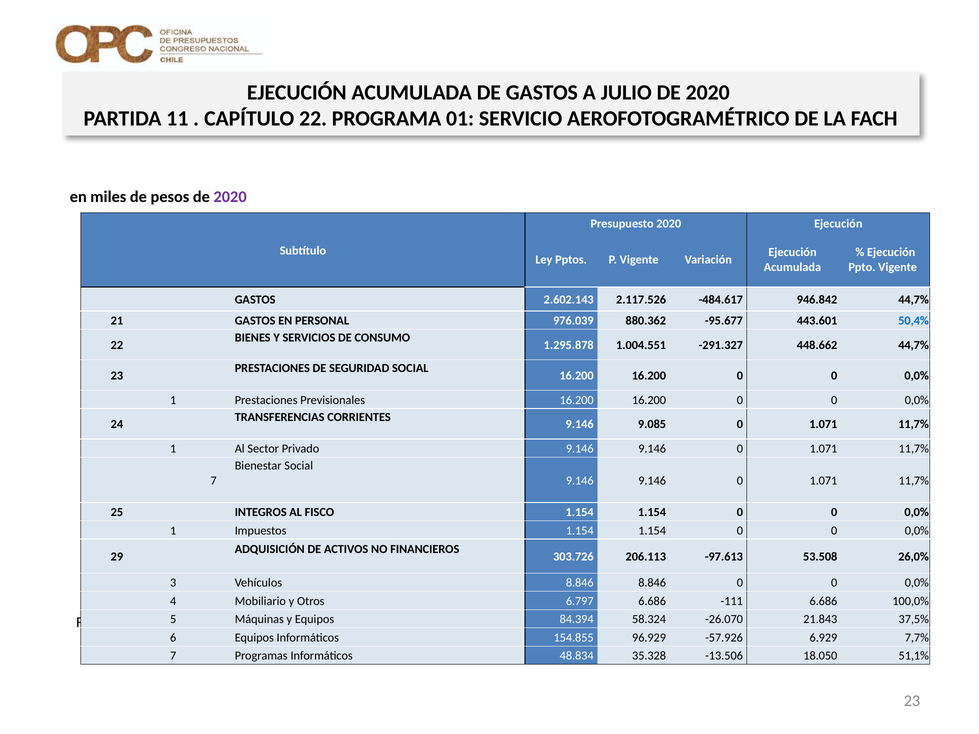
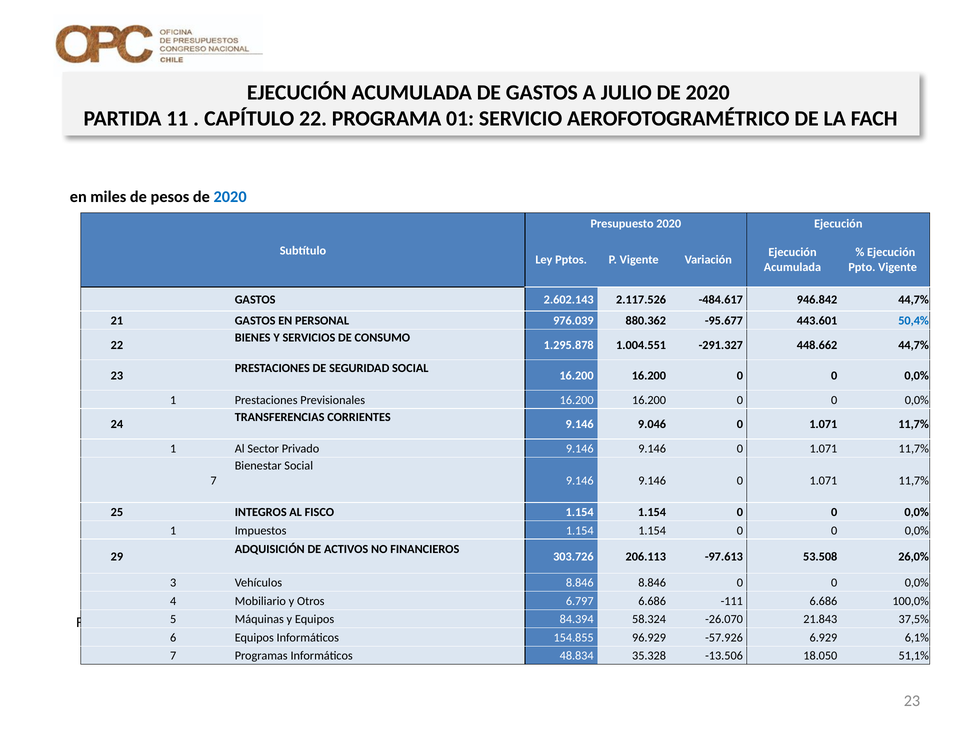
2020 at (230, 197) colour: purple -> blue
9.085: 9.085 -> 9.046
7,7%: 7,7% -> 6,1%
